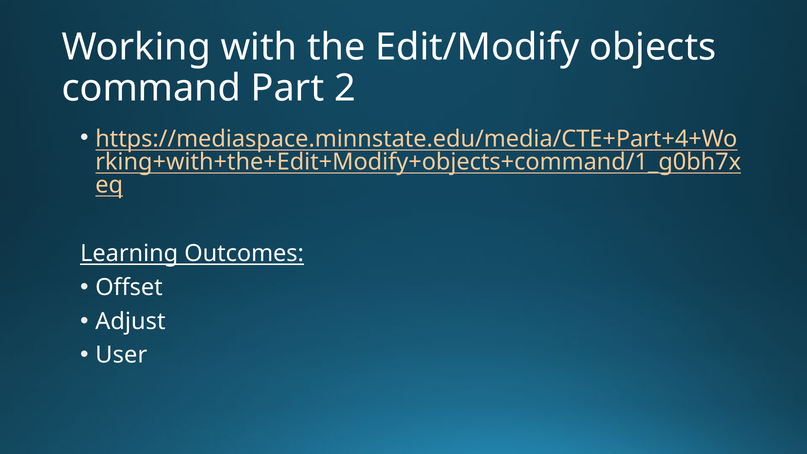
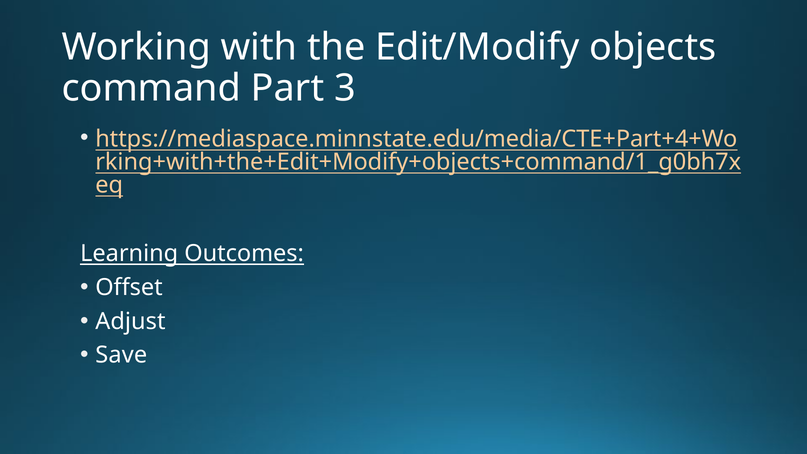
2: 2 -> 3
User: User -> Save
